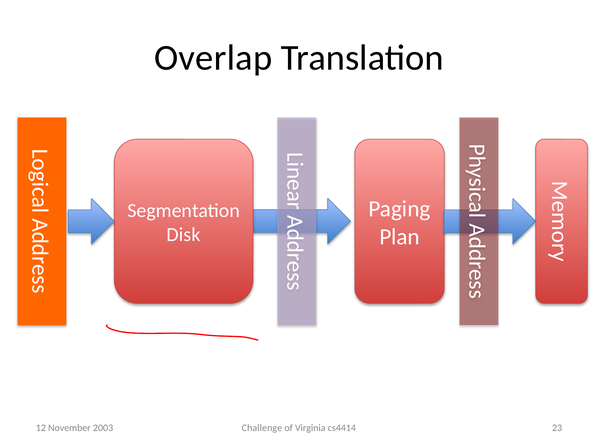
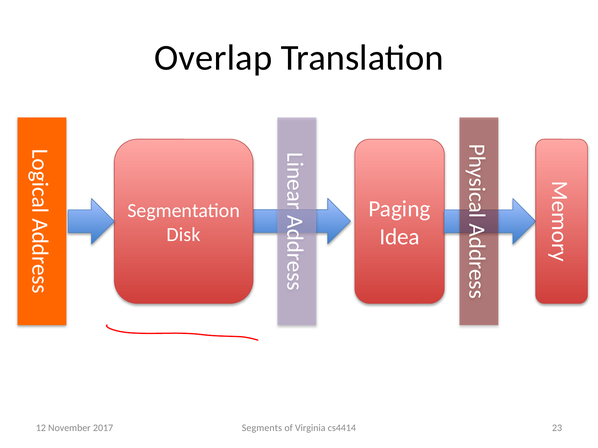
Plan: Plan -> Idea
Challenge: Challenge -> Segments
2003: 2003 -> 2017
